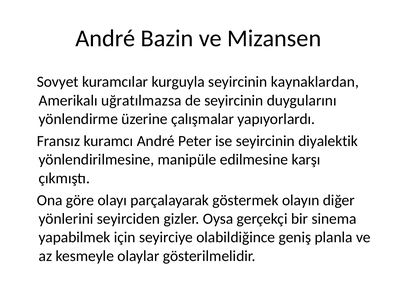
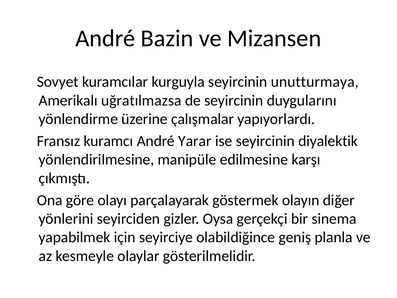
kaynaklardan: kaynaklardan -> unutturmaya
Peter: Peter -> Yarar
